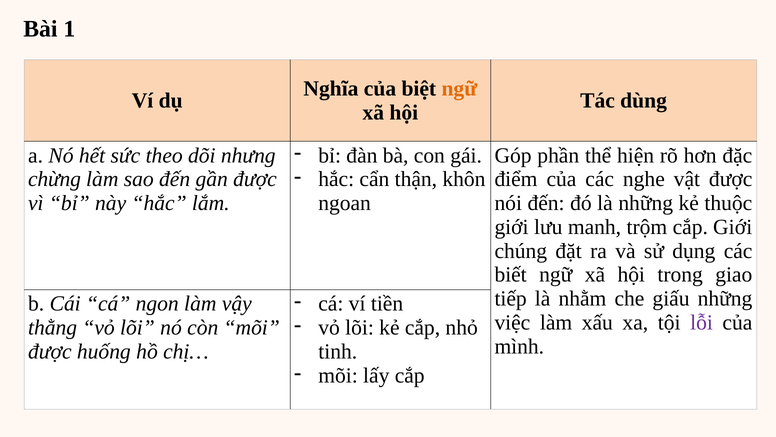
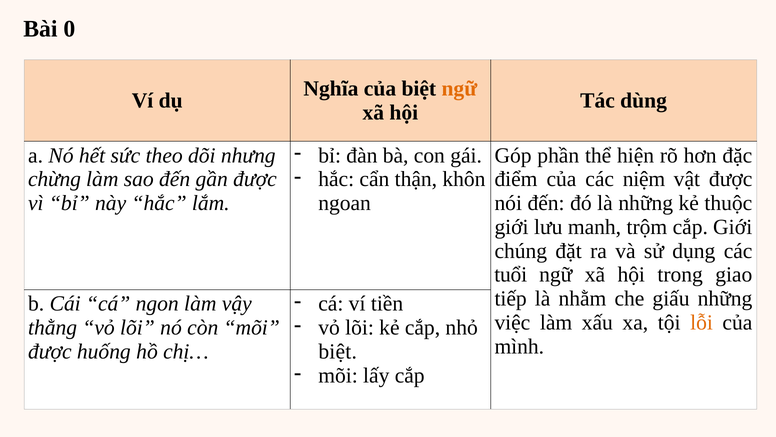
1: 1 -> 0
nghe: nghe -> niệm
biết: biết -> tuổi
lỗi colour: purple -> orange
tinh at (338, 351): tinh -> biệt
